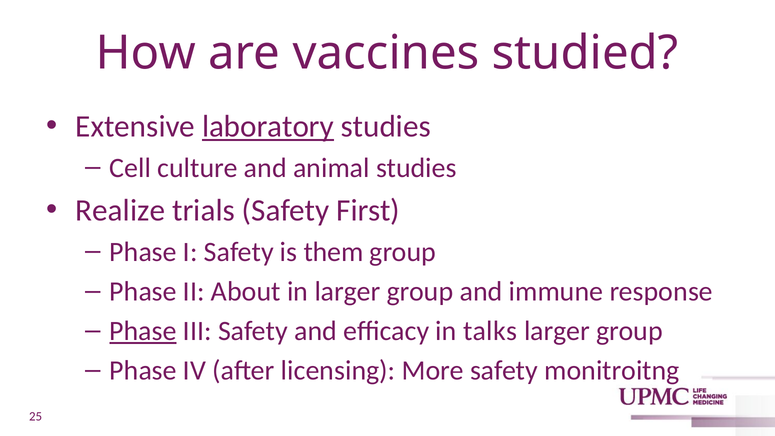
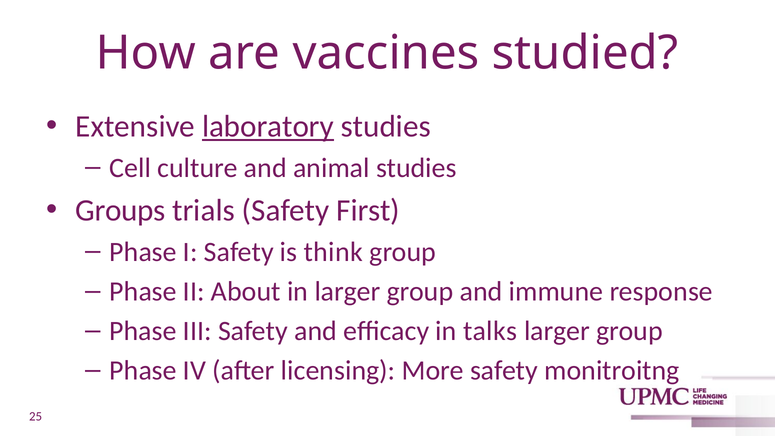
Realize: Realize -> Groups
them: them -> think
Phase at (143, 331) underline: present -> none
